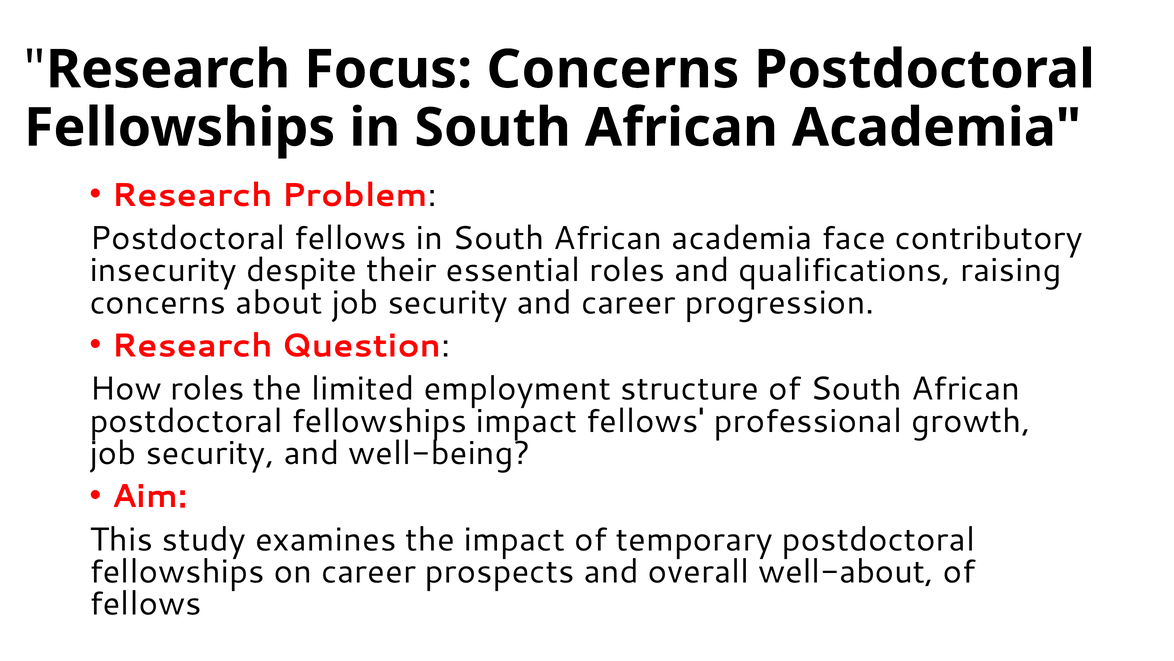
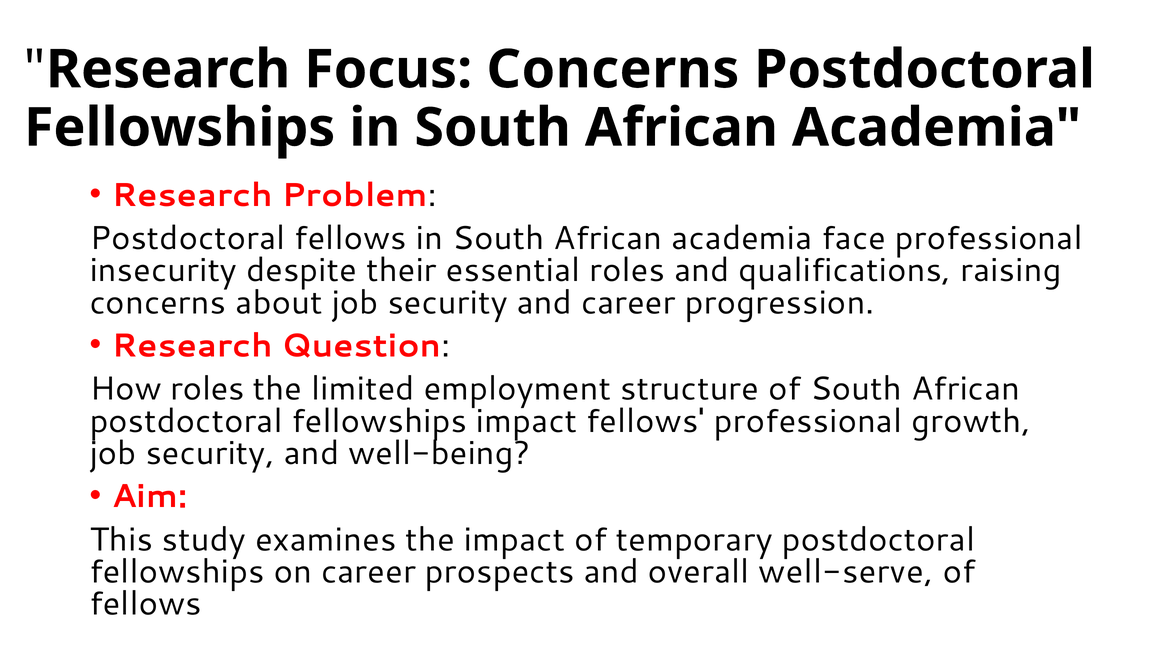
face contributory: contributory -> professional
well-about: well-about -> well-serve
